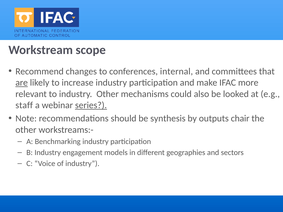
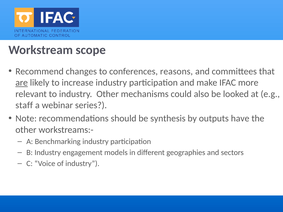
internal: internal -> reasons
series underline: present -> none
chair: chair -> have
